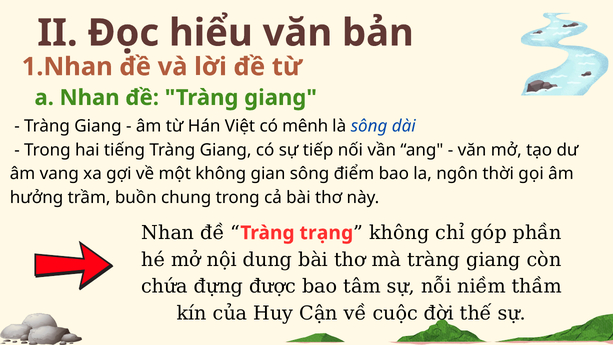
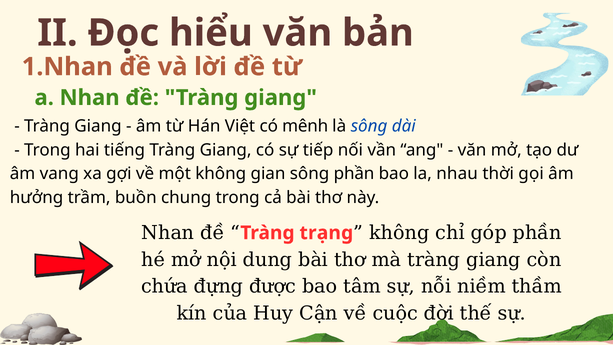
sông điểm: điểm -> phần
ngôn: ngôn -> nhau
